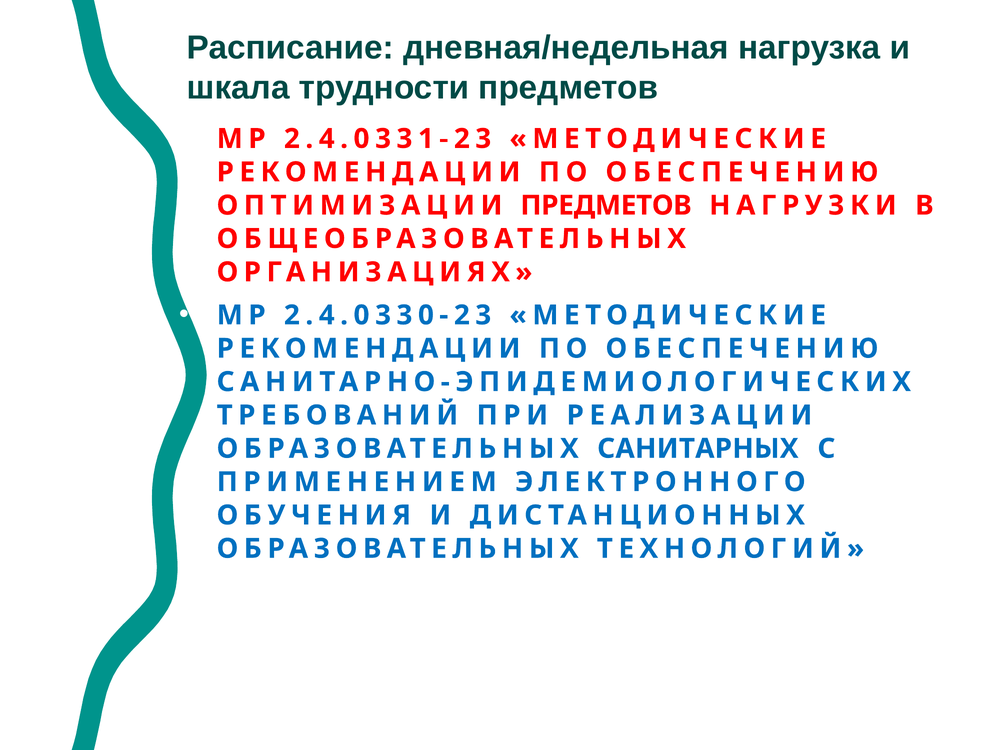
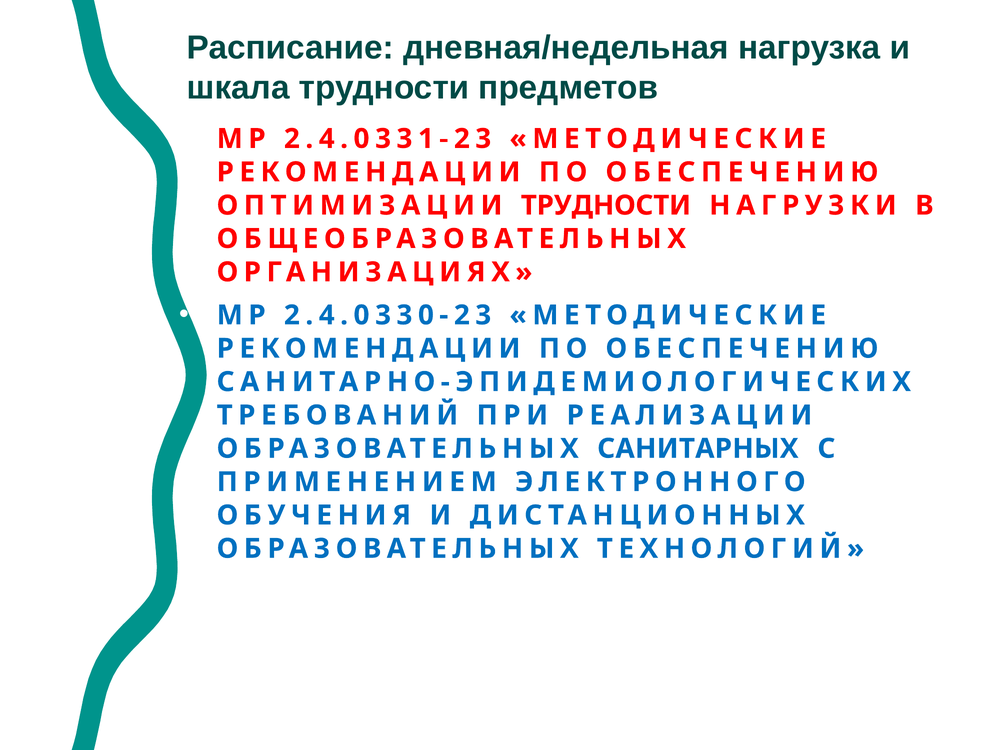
ОПТИМИЗАЦИИ ПРЕДМЕТОВ: ПРЕДМЕТОВ -> ТРУДНОСТИ
